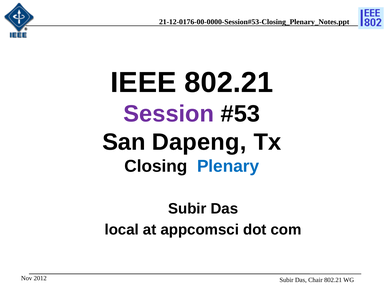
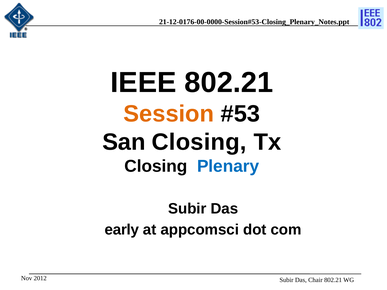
Session colour: purple -> orange
San Dapeng: Dapeng -> Closing
local: local -> early
